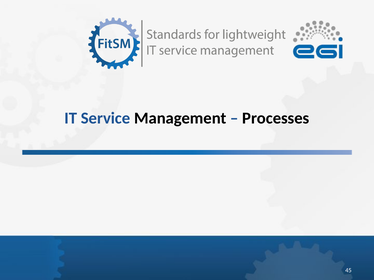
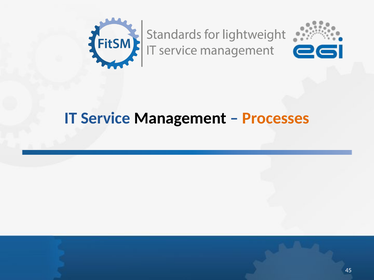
Processes colour: black -> orange
